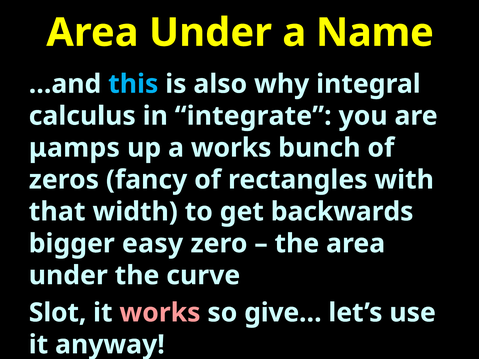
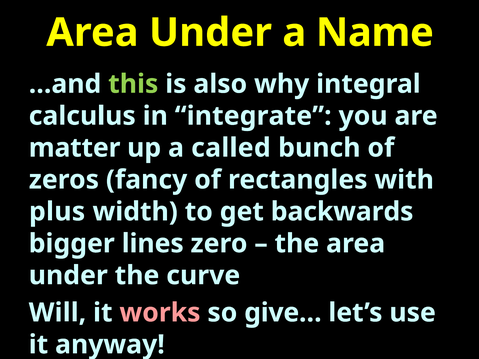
this colour: light blue -> light green
μamps: μamps -> matter
a works: works -> called
that: that -> plus
easy: easy -> lines
Slot: Slot -> Will
